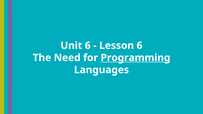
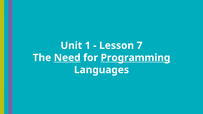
Unit 6: 6 -> 1
Lesson 6: 6 -> 7
Need underline: none -> present
